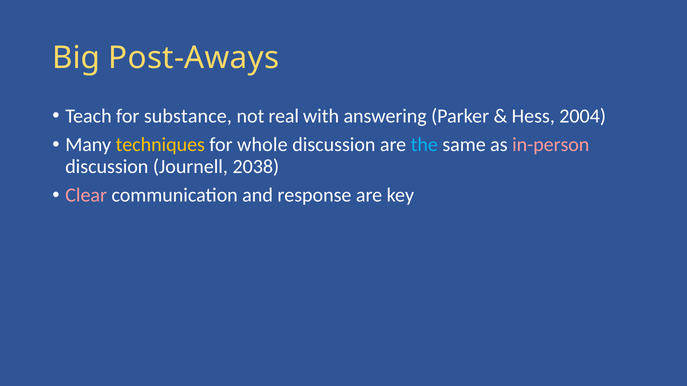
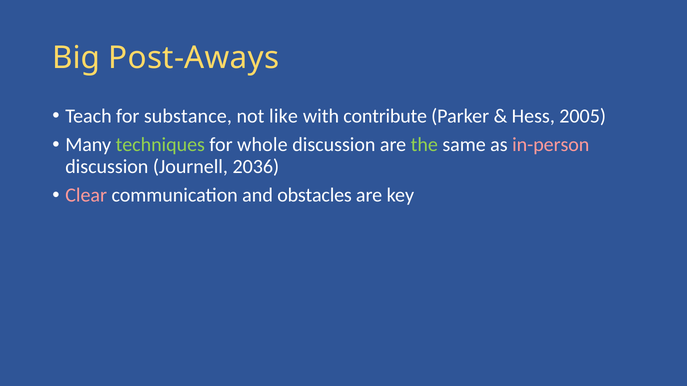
real: real -> like
answering: answering -> contribute
2004: 2004 -> 2005
techniques colour: yellow -> light green
the colour: light blue -> light green
2038: 2038 -> 2036
response: response -> obstacles
